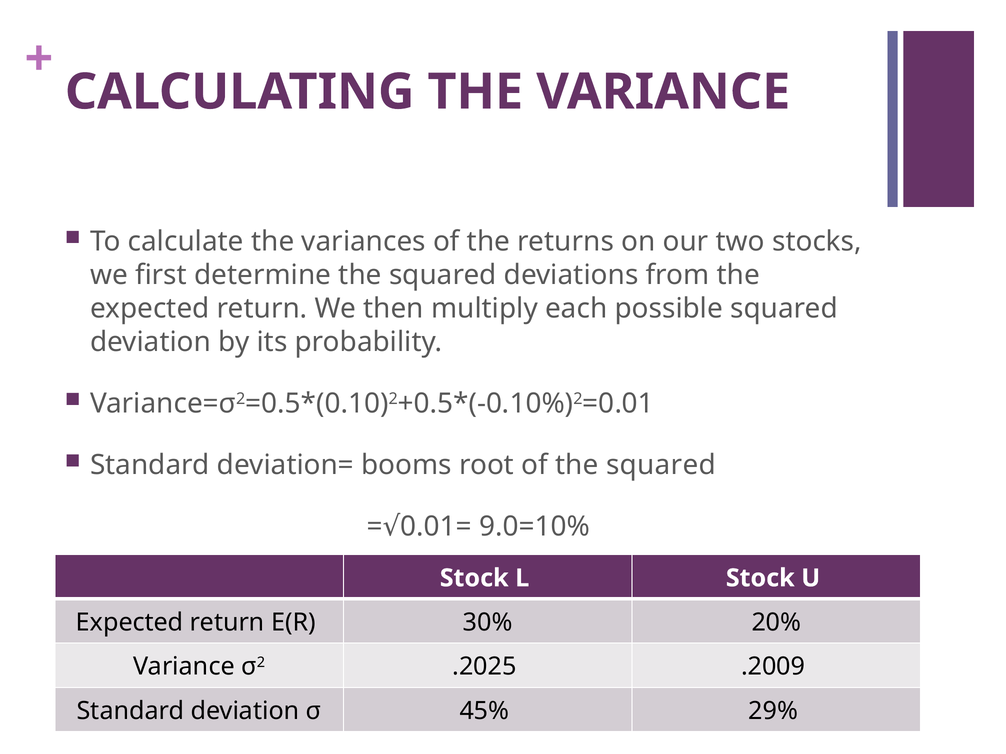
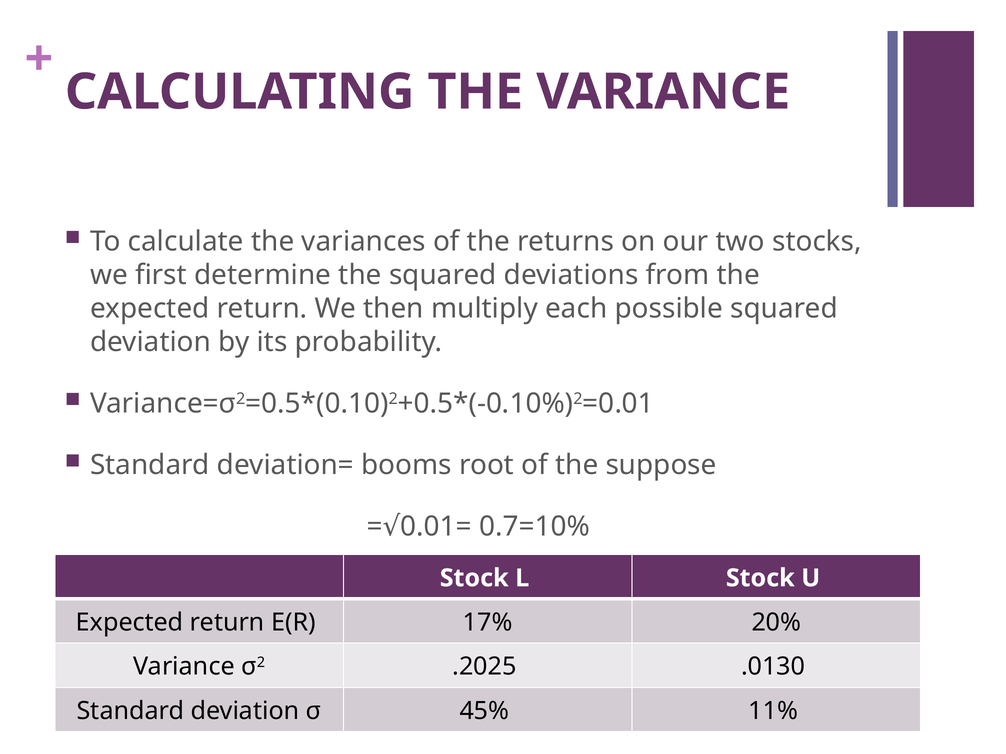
of the squared: squared -> suppose
9.0=10%: 9.0=10% -> 0.7=10%
30%: 30% -> 17%
.2009: .2009 -> .0130
29%: 29% -> 11%
